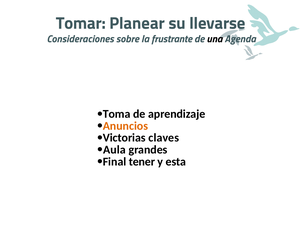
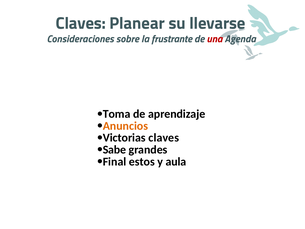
Tomar at (81, 23): Tomar -> Claves
una colour: black -> red
Aula: Aula -> Sabe
tener: tener -> estos
esta: esta -> aula
